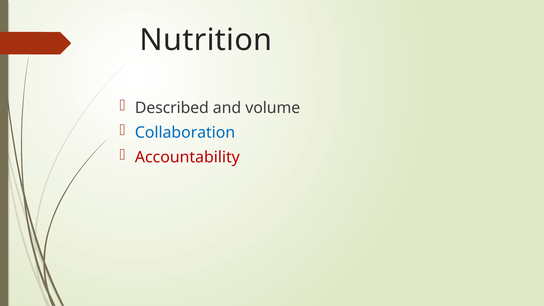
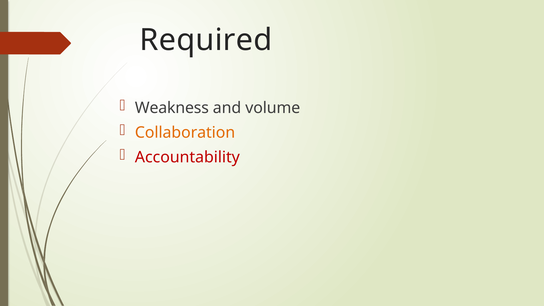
Nutrition: Nutrition -> Required
Described: Described -> Weakness
Collaboration colour: blue -> orange
